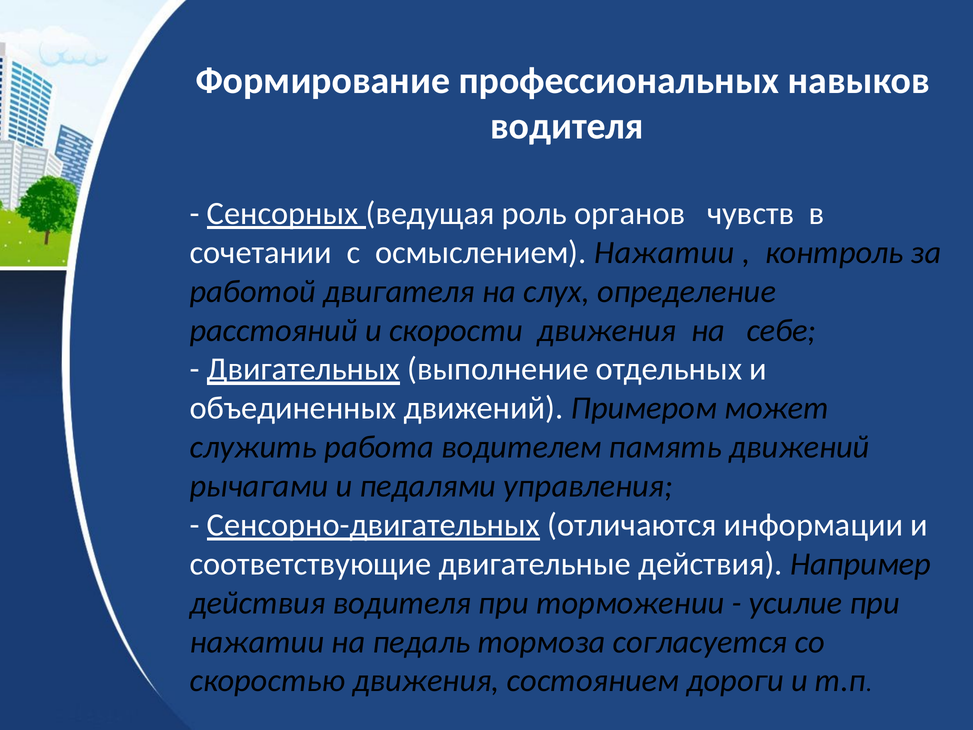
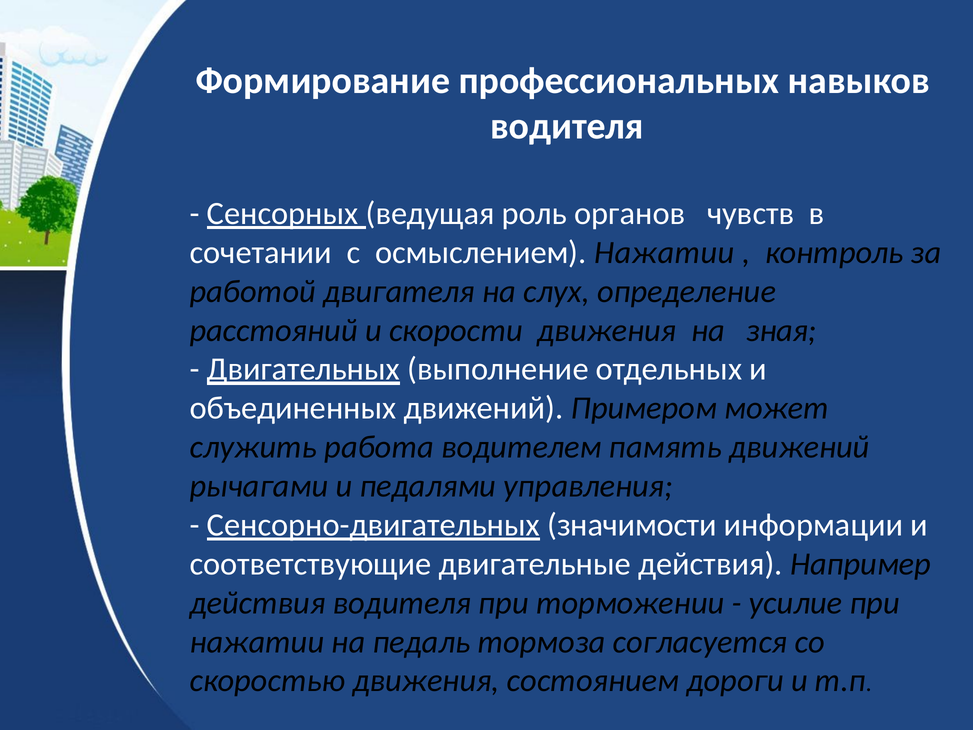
себе: себе -> зная
отличаются: отличаются -> значимости
